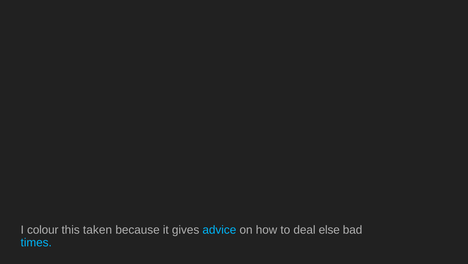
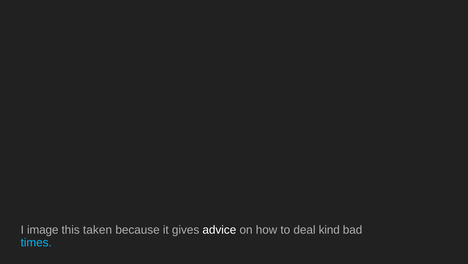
colour: colour -> image
advice colour: light blue -> white
else: else -> kind
